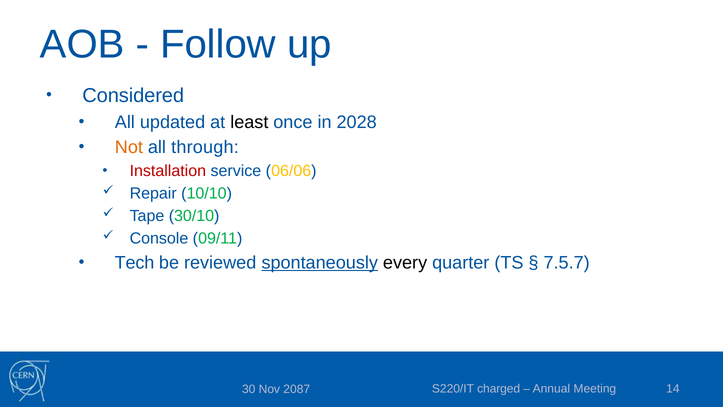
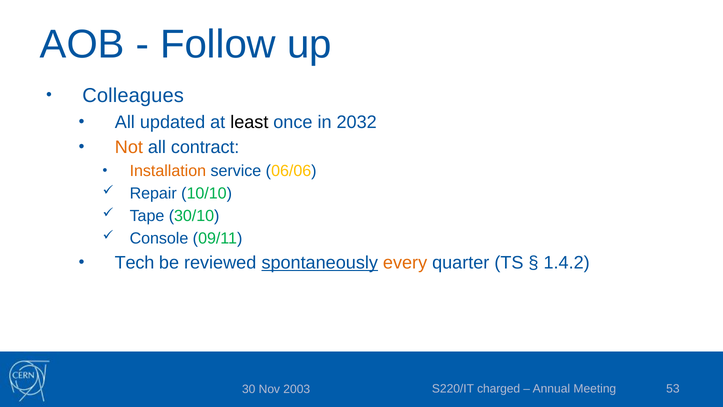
Considered: Considered -> Colleagues
2028: 2028 -> 2032
through: through -> contract
Installation colour: red -> orange
every colour: black -> orange
7.5.7: 7.5.7 -> 1.4.2
14: 14 -> 53
2087: 2087 -> 2003
